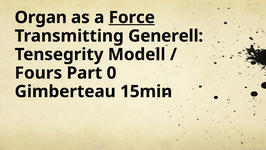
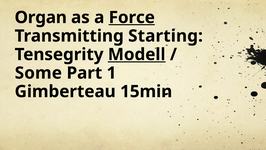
Generell: Generell -> Starting
Modell underline: none -> present
Fours: Fours -> Some
0: 0 -> 1
